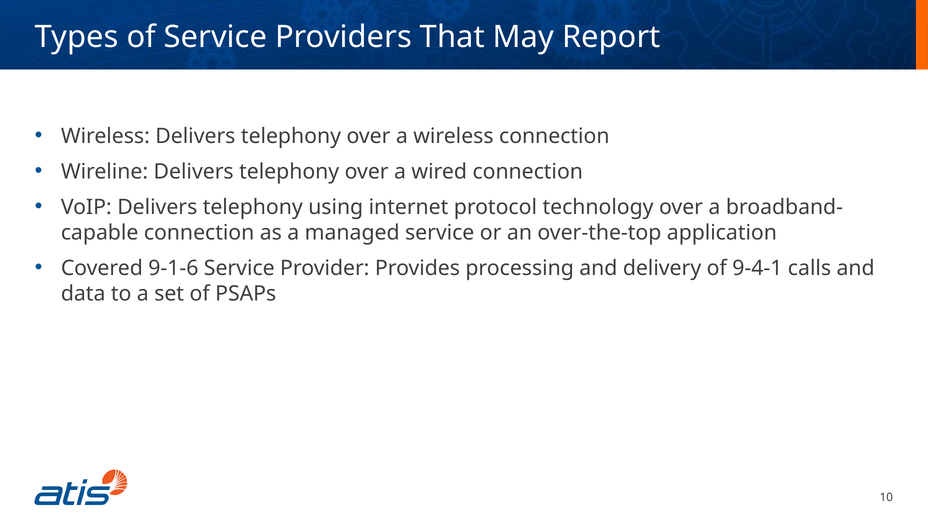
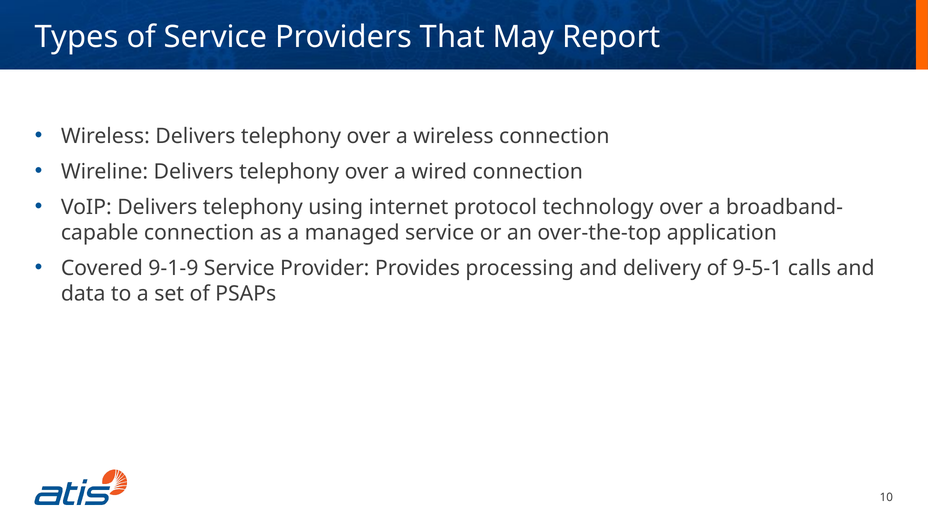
9-1-6: 9-1-6 -> 9-1-9
9-4-1: 9-4-1 -> 9-5-1
